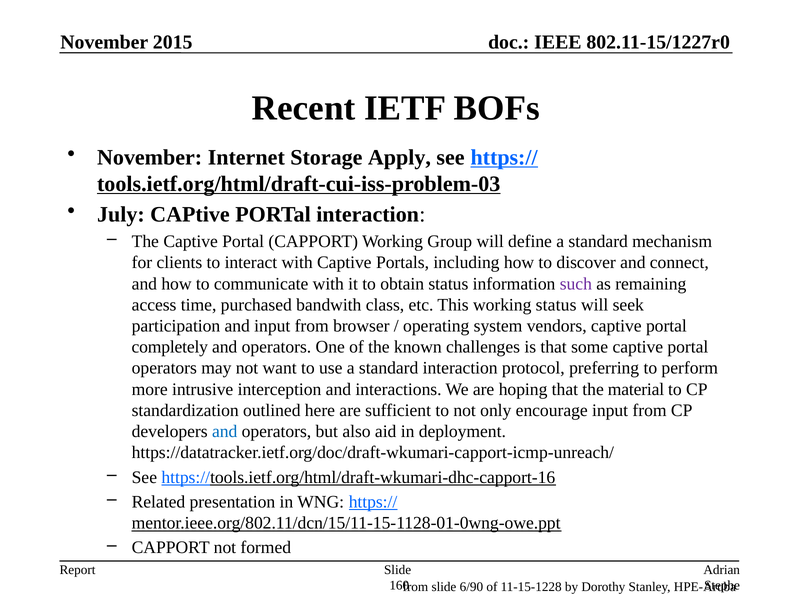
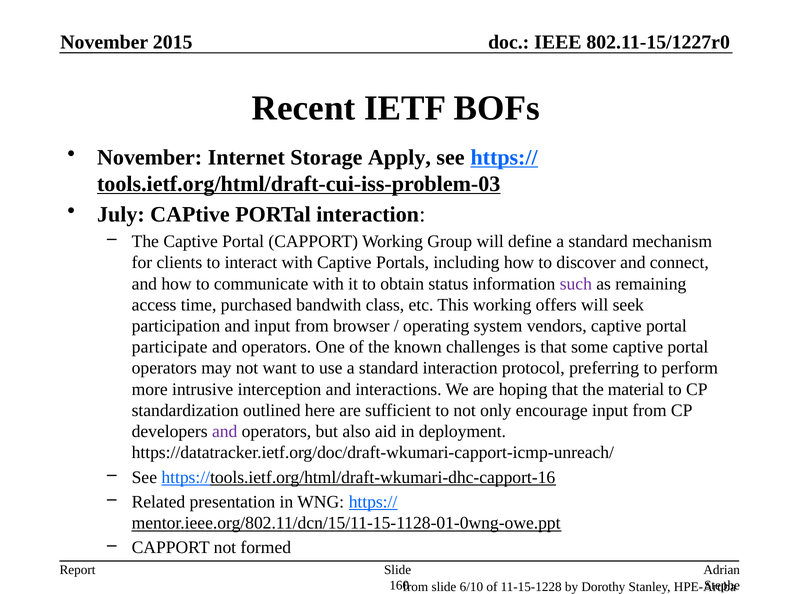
working status: status -> offers
completely: completely -> participate
and at (225, 432) colour: blue -> purple
6/90: 6/90 -> 6/10
